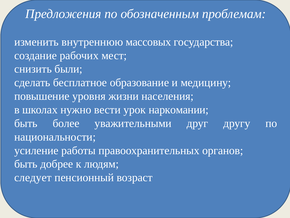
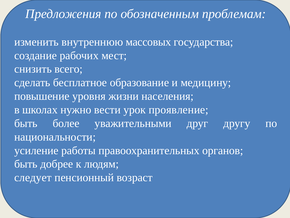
были: были -> всего
наркомании: наркомании -> проявление
